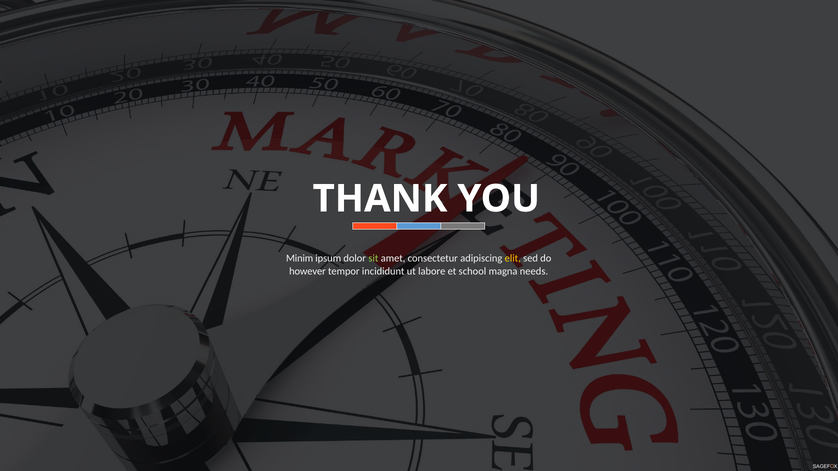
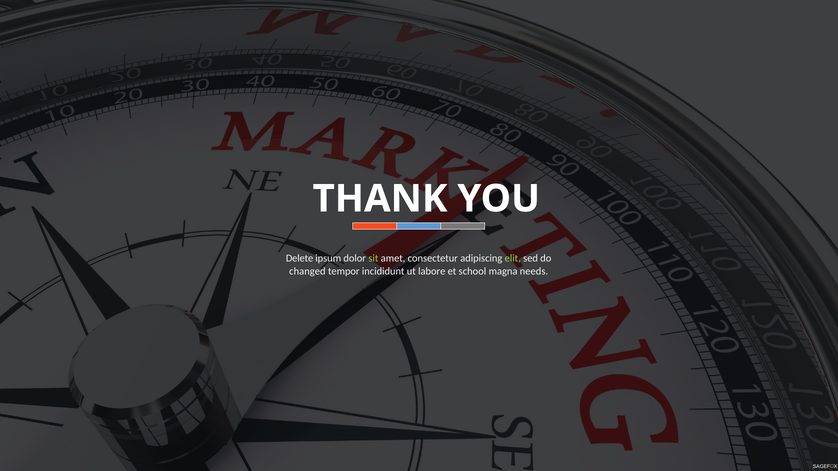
Minim: Minim -> Delete
elit colour: yellow -> light green
however: however -> changed
